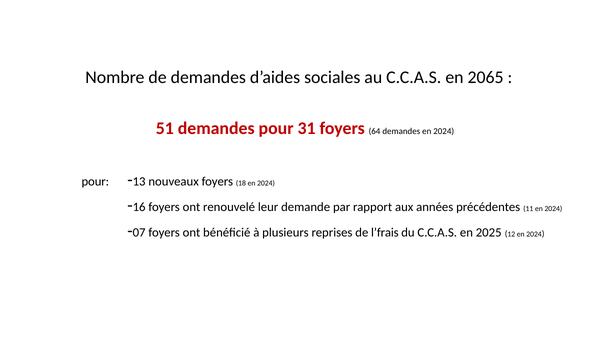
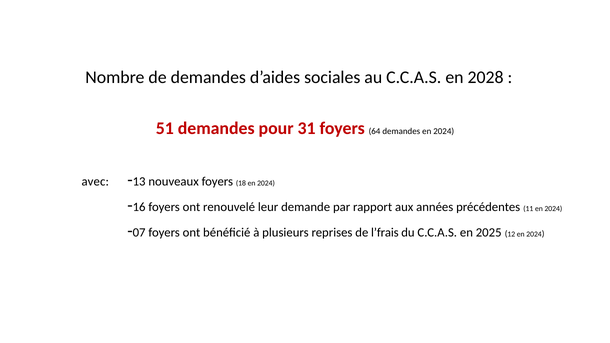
2065: 2065 -> 2028
pour at (95, 181): pour -> avec
